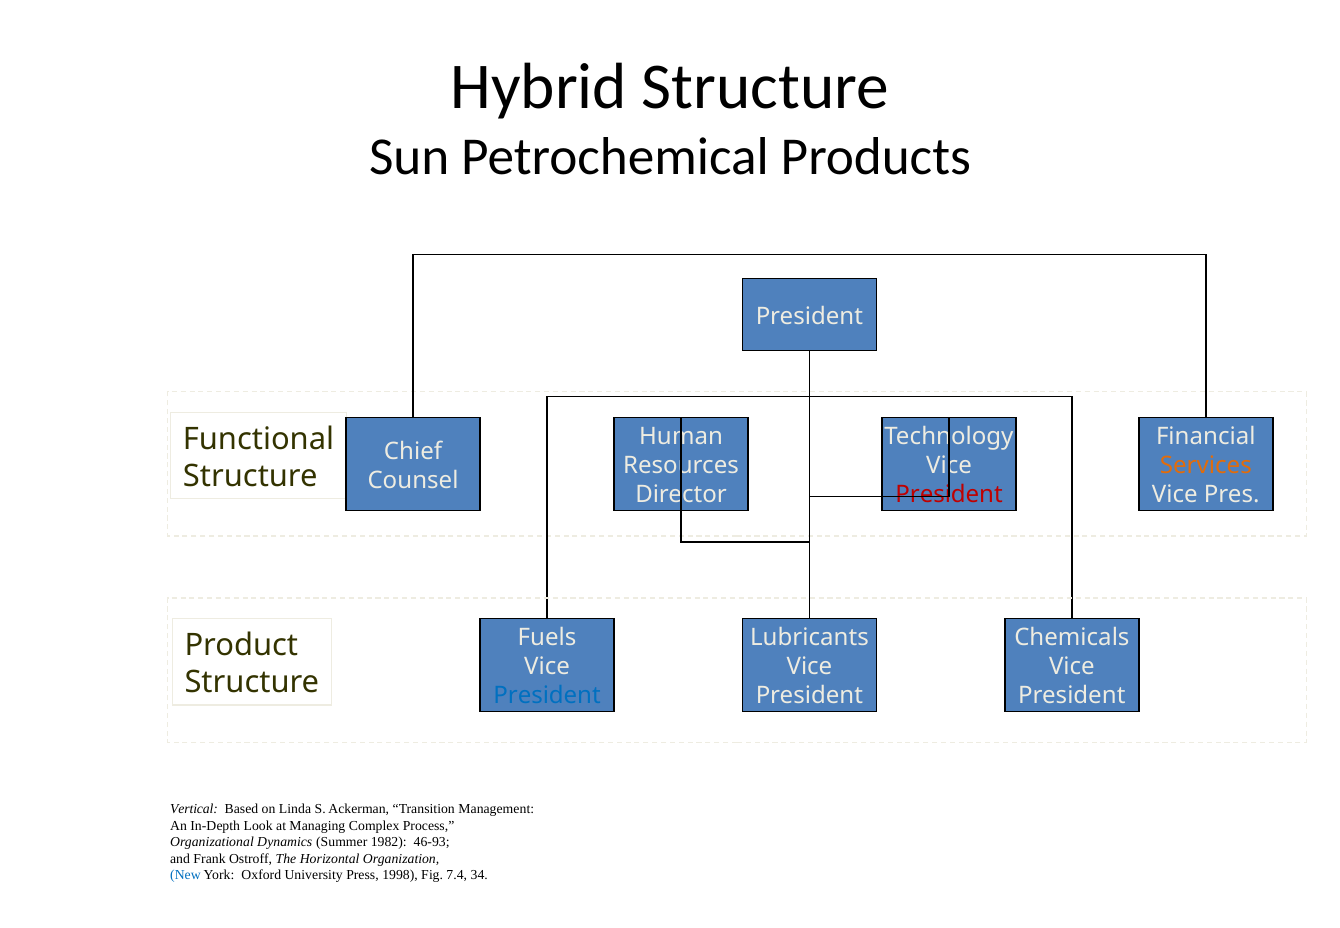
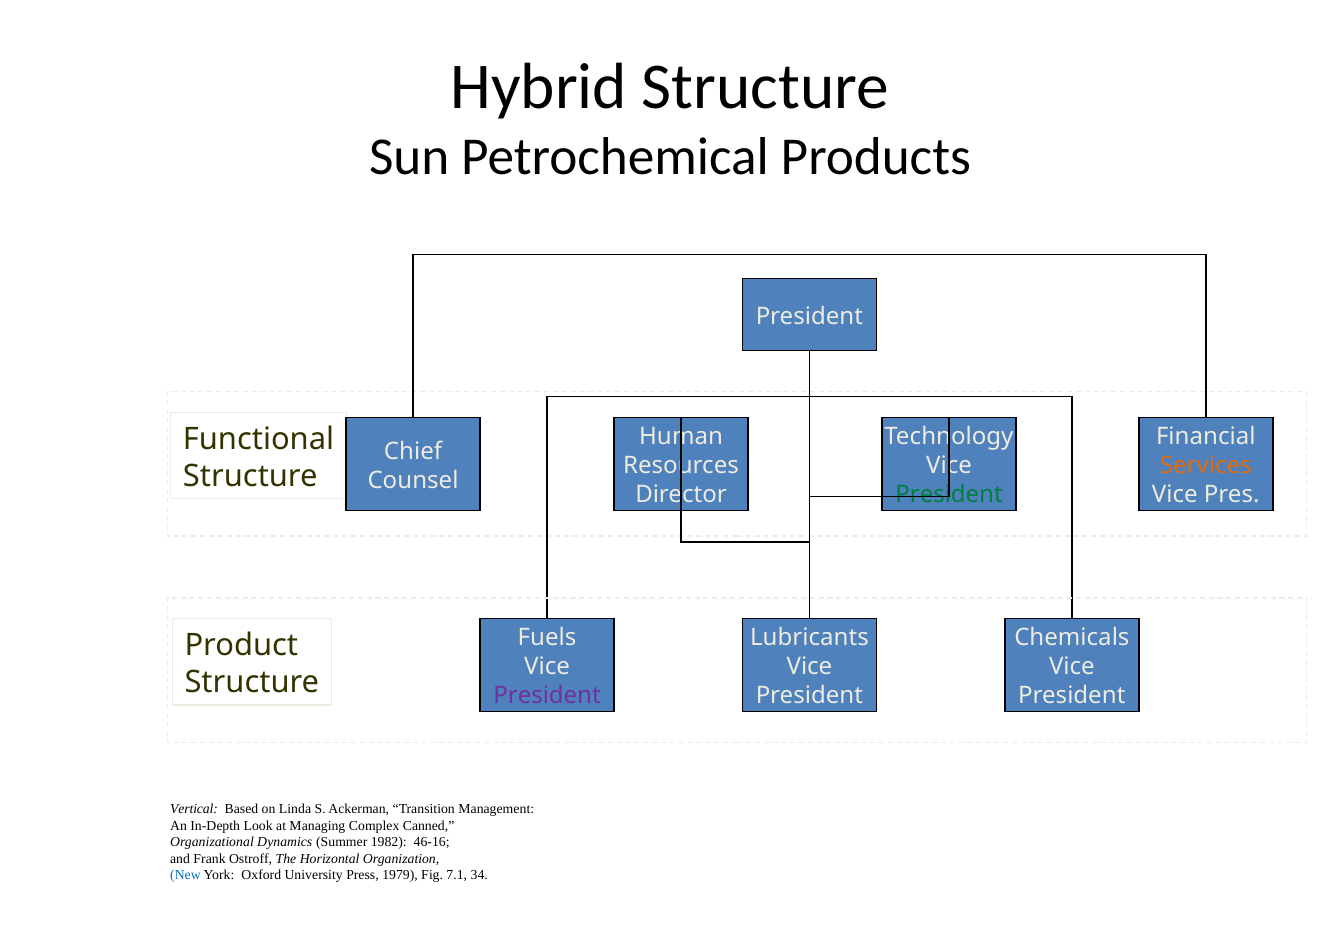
President at (949, 494) colour: red -> green
President at (547, 695) colour: blue -> purple
Process: Process -> Canned
46-93: 46-93 -> 46-16
1998: 1998 -> 1979
7.4: 7.4 -> 7.1
